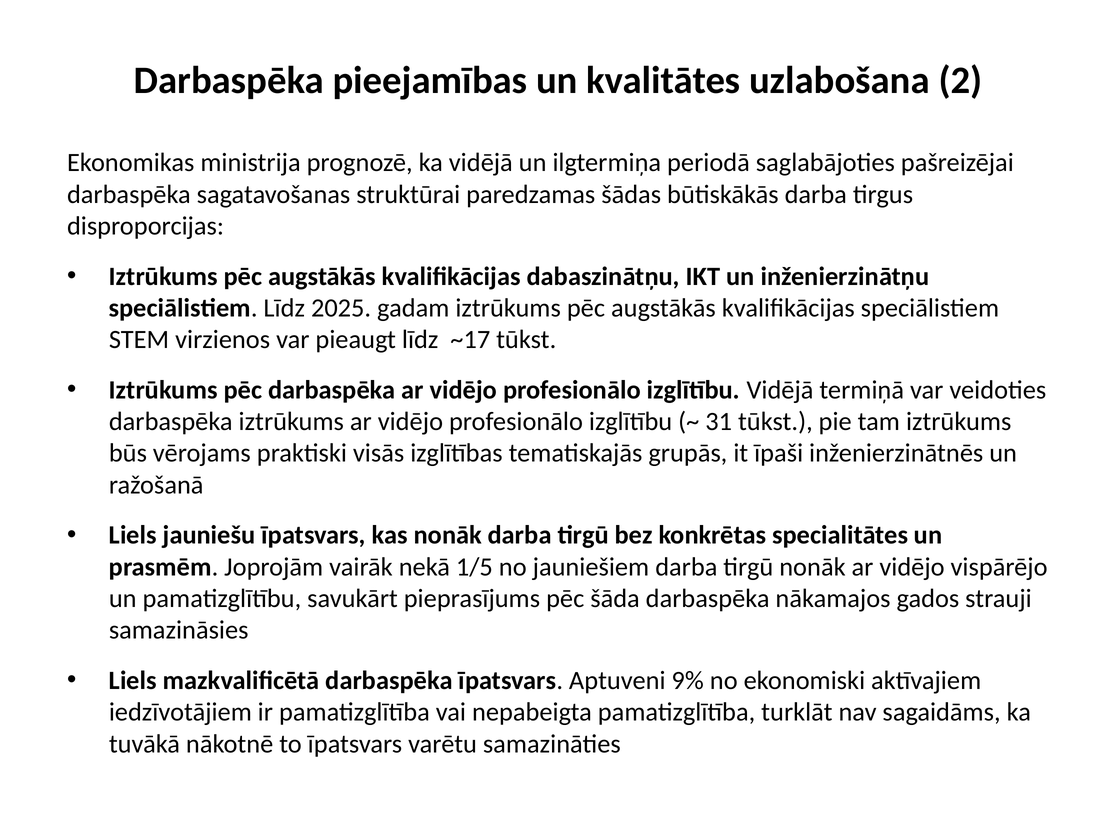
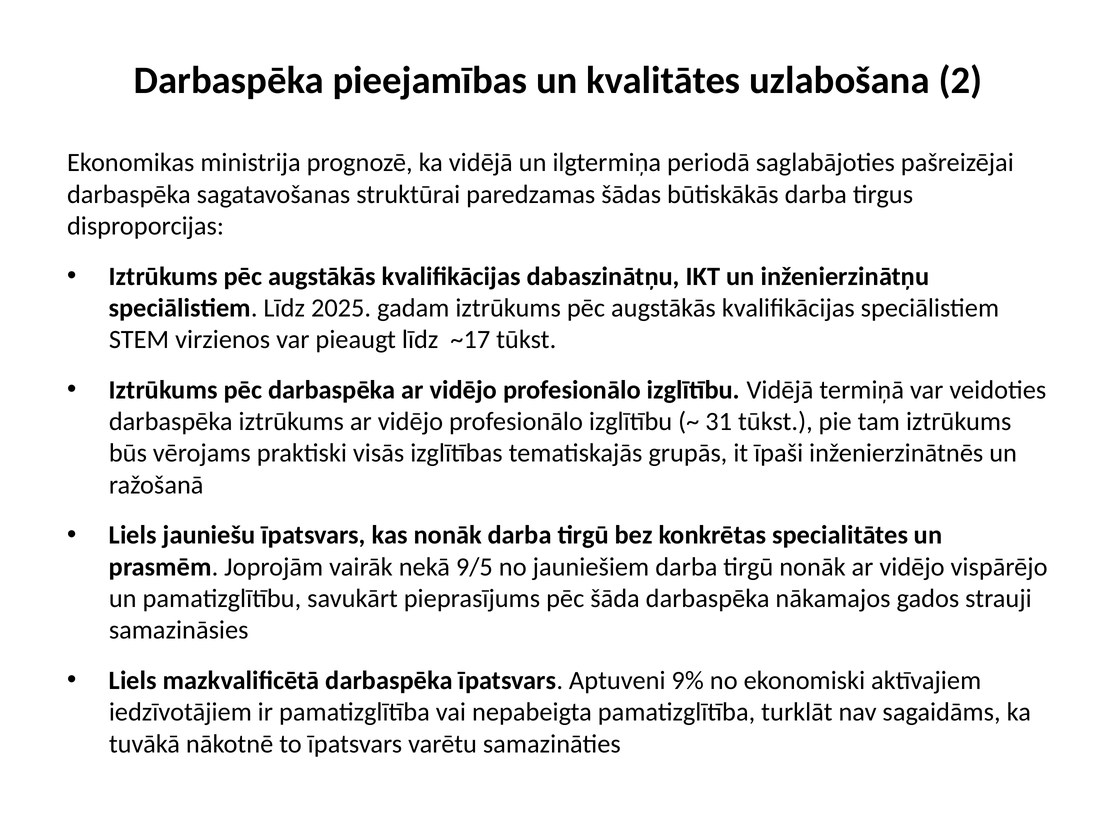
1/5: 1/5 -> 9/5
